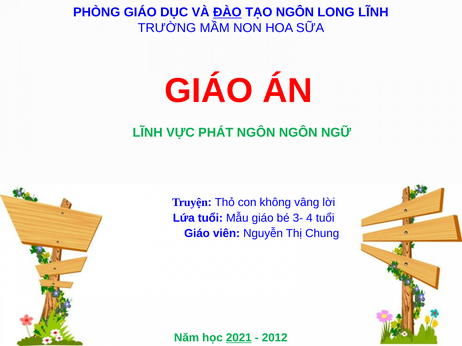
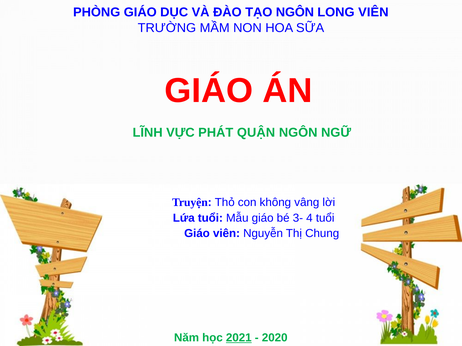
ĐÀO underline: present -> none
LONG LĨNH: LĨNH -> VIÊN
PHÁT NGÔN: NGÔN -> QUẬN
2012: 2012 -> 2020
